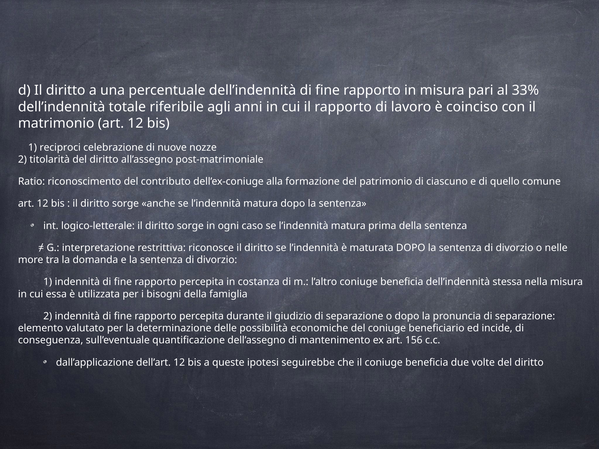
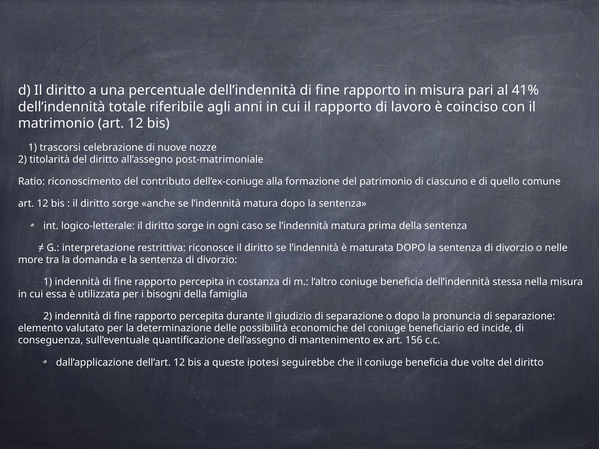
33%: 33% -> 41%
reciproci: reciproci -> trascorsi
